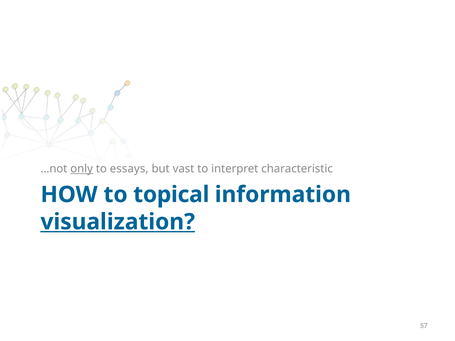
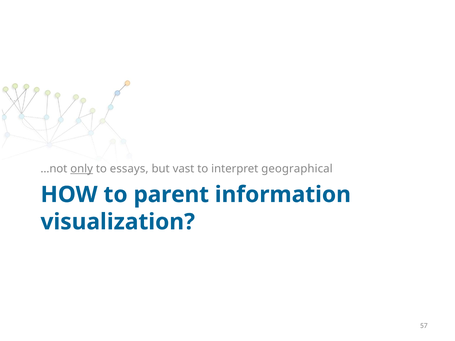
characteristic: characteristic -> geographical
topical: topical -> parent
visualization underline: present -> none
